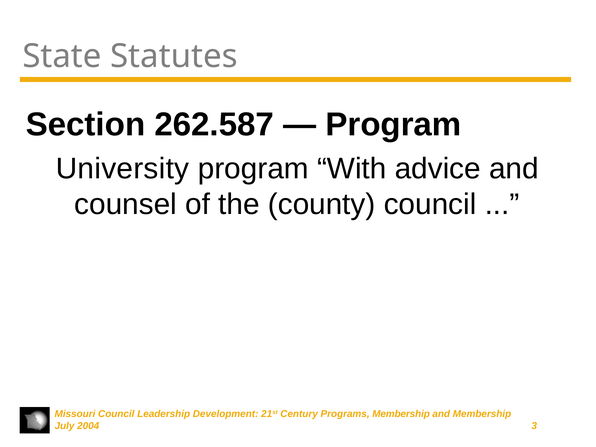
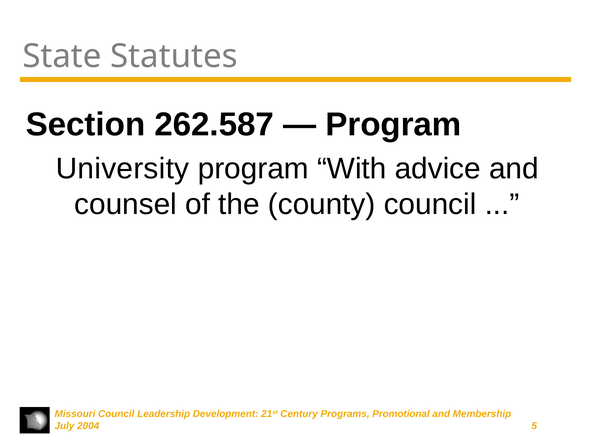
Programs Membership: Membership -> Promotional
3: 3 -> 5
